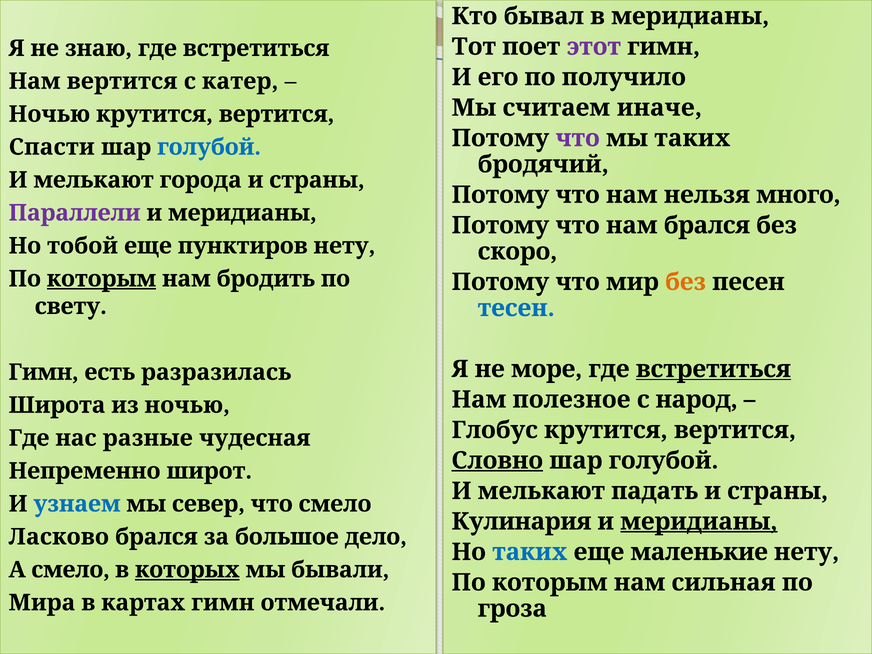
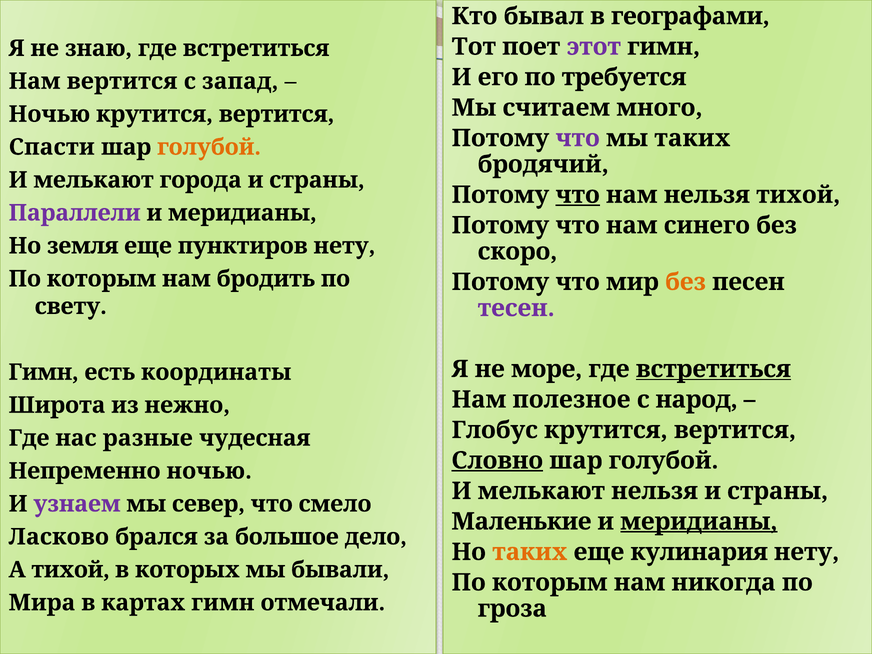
в меридианы: меридианы -> географами
получило: получило -> требуется
катер: катер -> запад
иначе: иначе -> много
голубой at (209, 147) colour: blue -> orange
что at (578, 195) underline: none -> present
нельзя много: много -> тихой
нам брался: брался -> синего
тобой: тобой -> земля
которым at (101, 279) underline: present -> none
тесен colour: blue -> purple
разразилась: разразилась -> координаты
из ночью: ночью -> нежно
Непременно широт: широт -> ночью
мелькают падать: падать -> нельзя
узнаем colour: blue -> purple
Кулинария: Кулинария -> Маленькие
таких at (530, 552) colour: blue -> orange
маленькие: маленькие -> кулинария
А смело: смело -> тихой
которых underline: present -> none
сильная: сильная -> никогда
